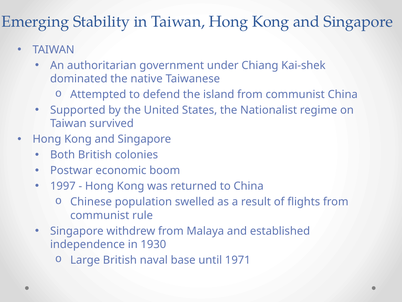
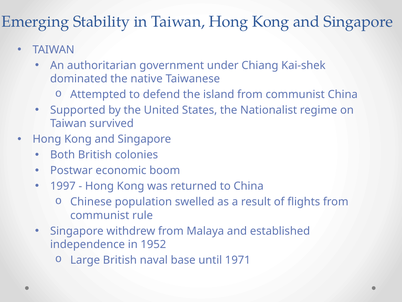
1930: 1930 -> 1952
